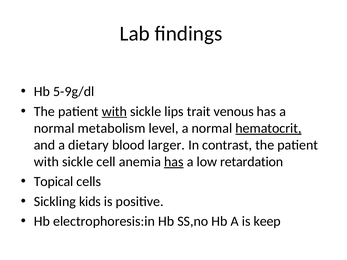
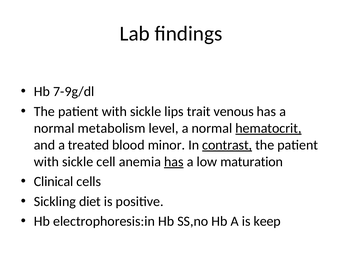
5-9g/dl: 5-9g/dl -> 7-9g/dl
with at (114, 112) underline: present -> none
dietary: dietary -> treated
larger: larger -> minor
contrast underline: none -> present
retardation: retardation -> maturation
Topical: Topical -> Clinical
kids: kids -> diet
